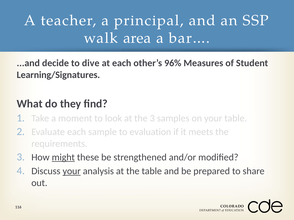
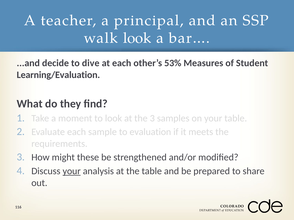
walk area: area -> look
96%: 96% -> 53%
Learning/Signatures: Learning/Signatures -> Learning/Evaluation
might underline: present -> none
